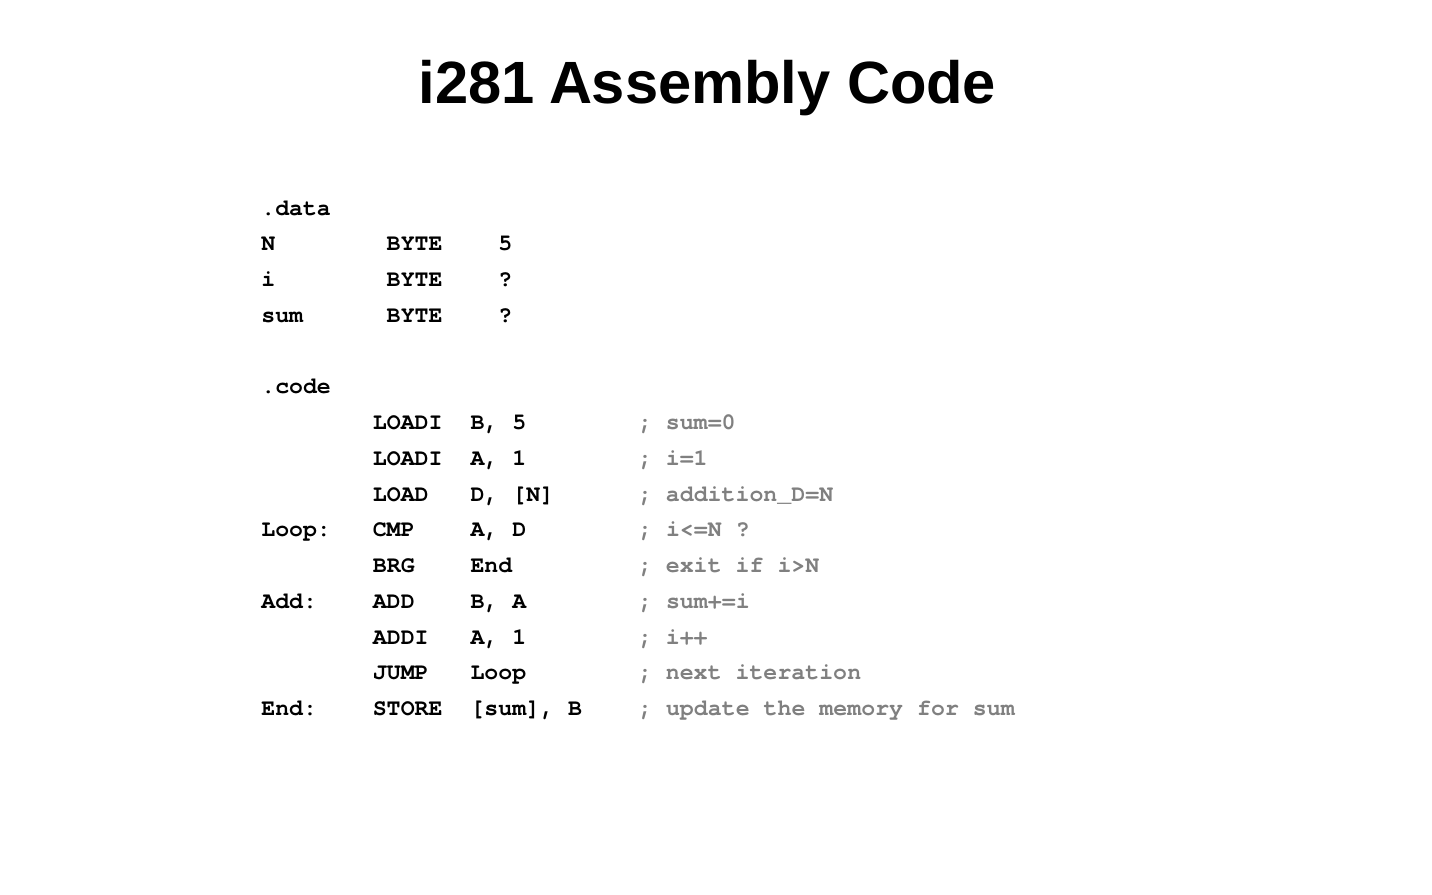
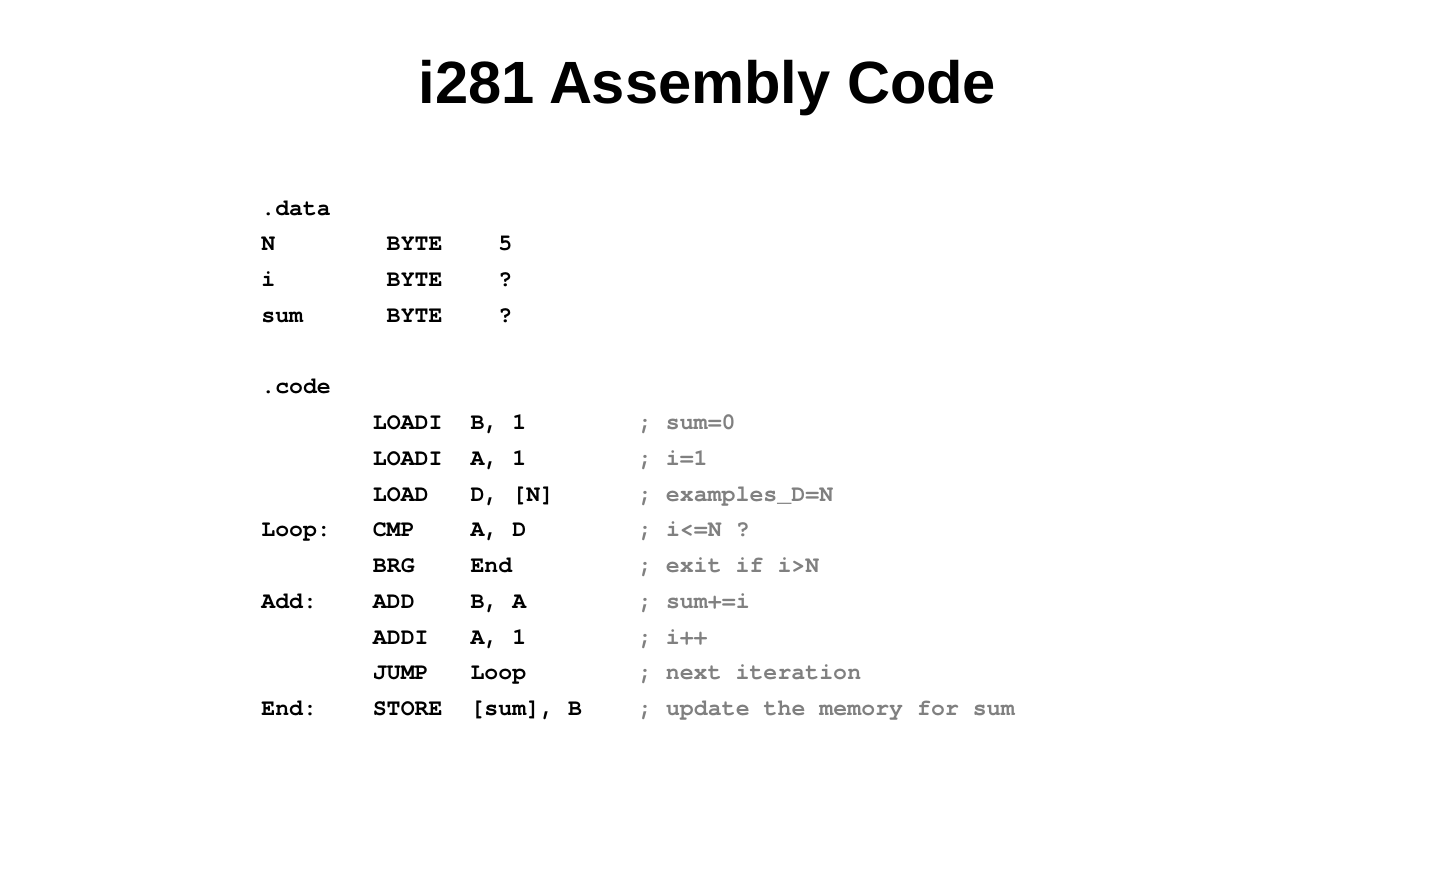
B 5: 5 -> 1
addition_D=N: addition_D=N -> examples_D=N
